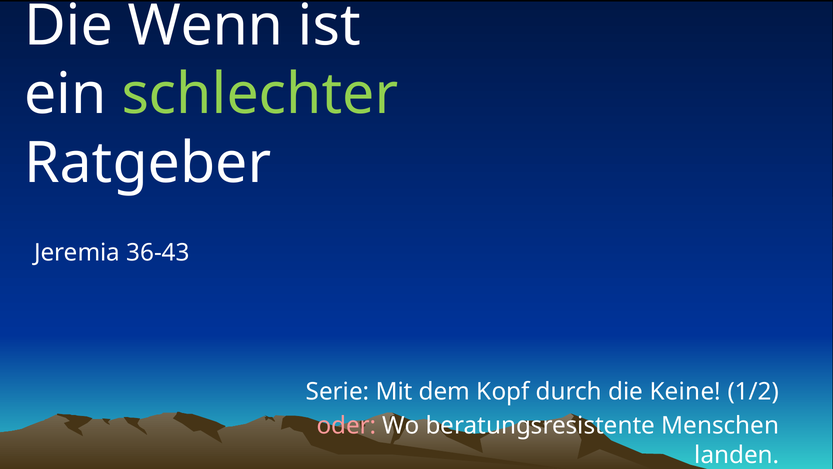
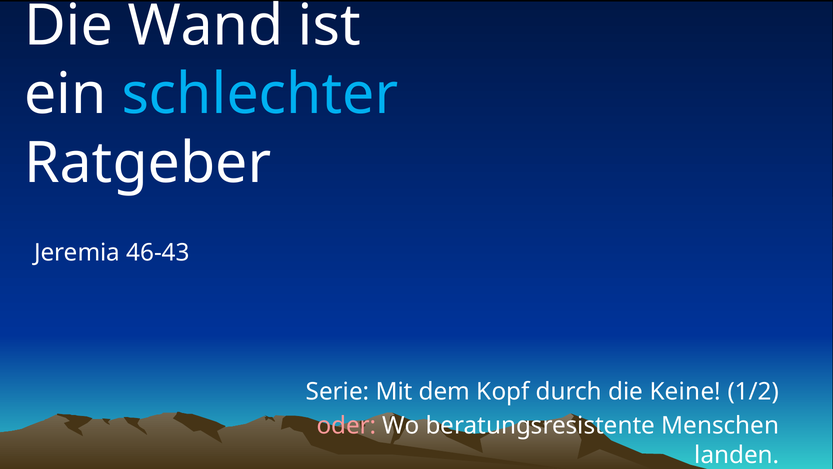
Wenn: Wenn -> Wand
schlechter colour: light green -> light blue
36-43: 36-43 -> 46-43
